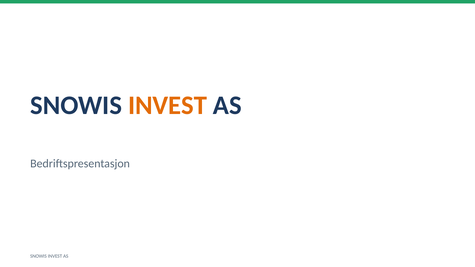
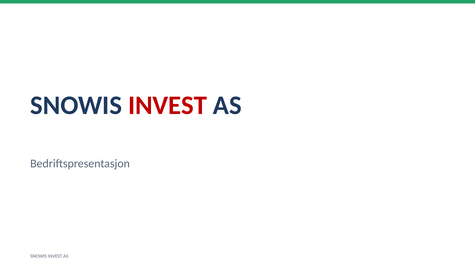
INVEST at (168, 105) colour: orange -> red
